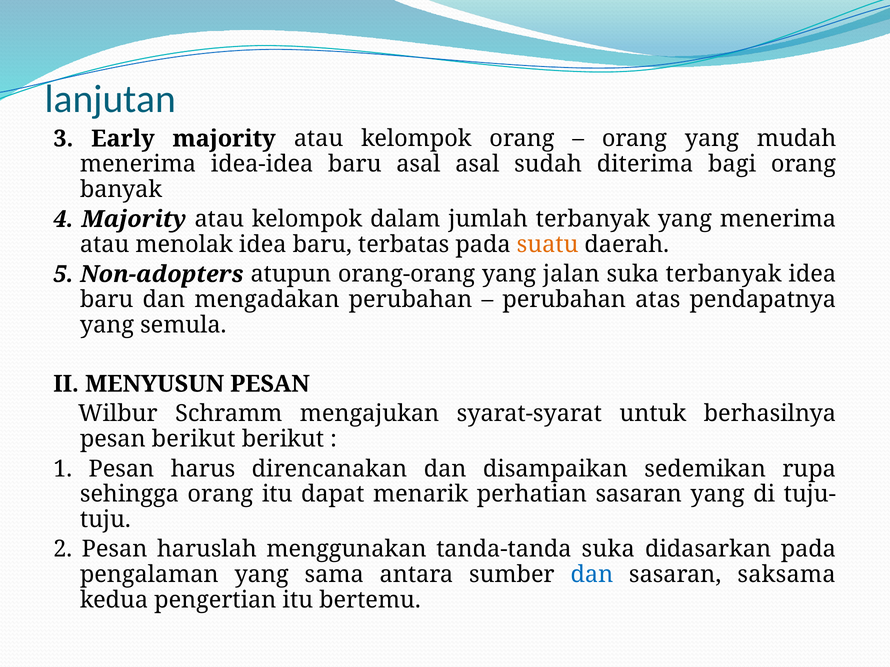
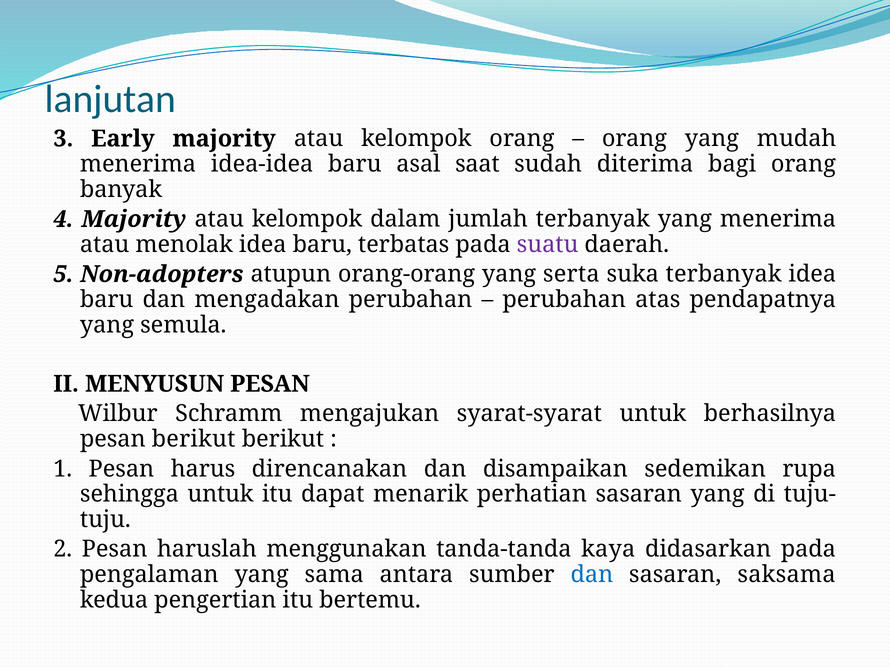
asal asal: asal -> saat
suatu colour: orange -> purple
jalan: jalan -> serta
sehingga orang: orang -> untuk
tanda-tanda suka: suka -> kaya
